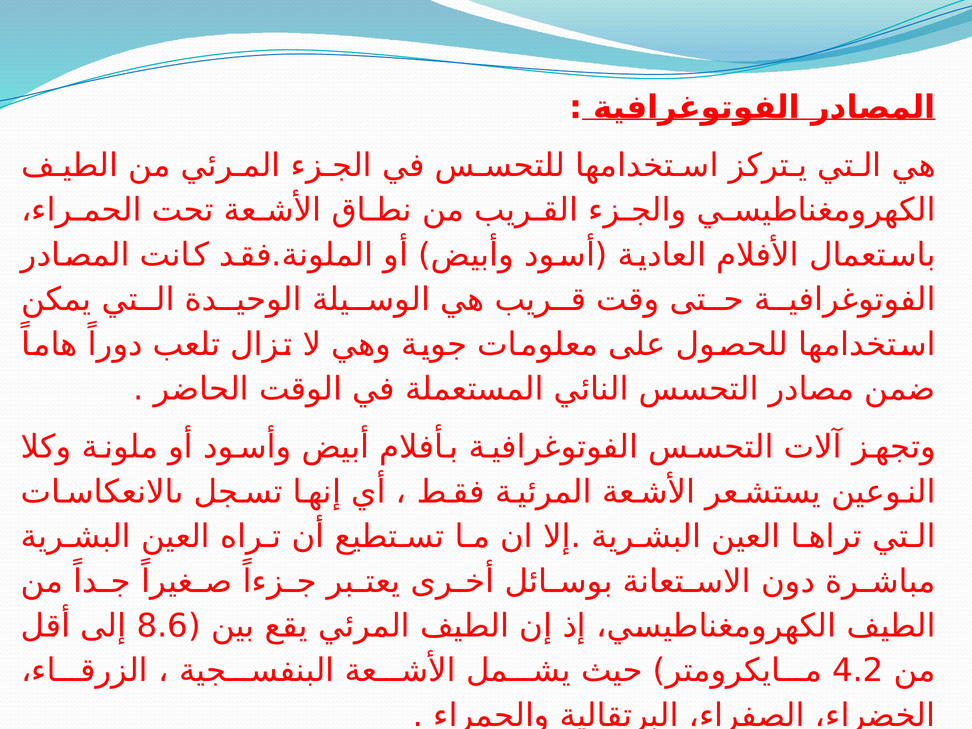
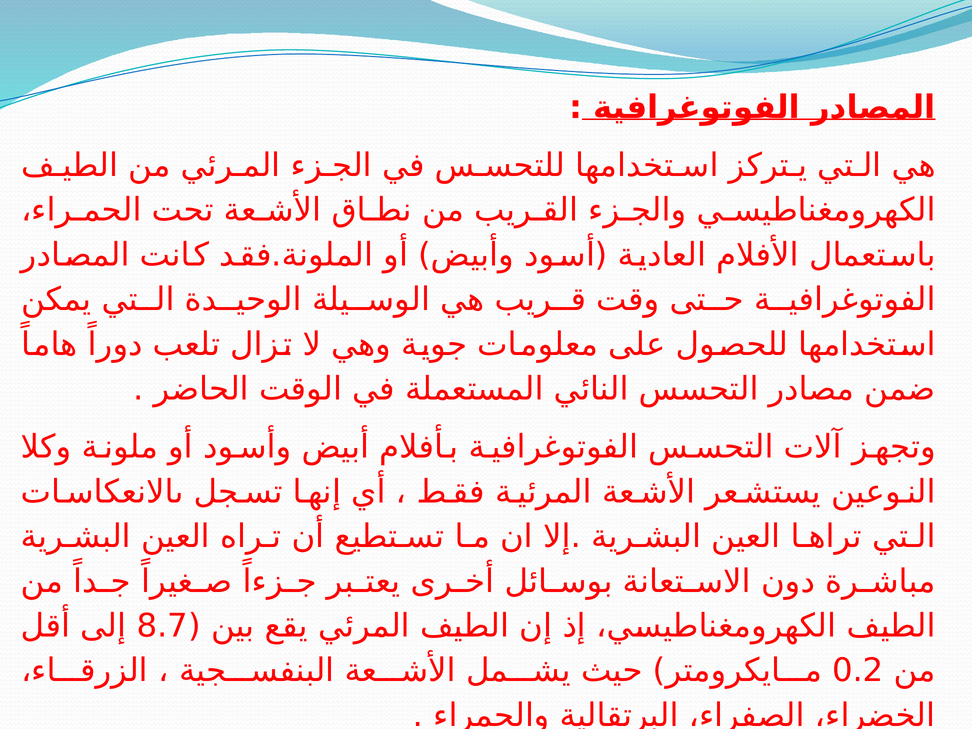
8.6: 8.6 -> 8.7
4.2: 4.2 -> 0.2
